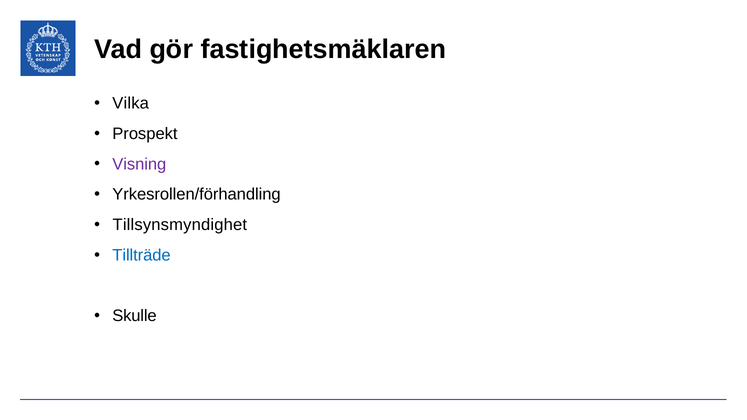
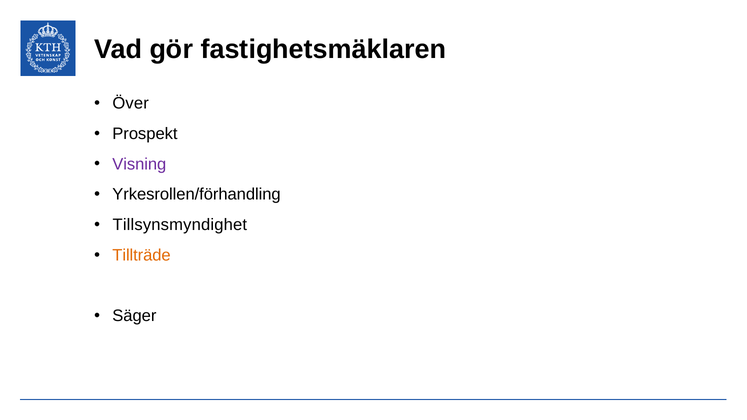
Vilka: Vilka -> Över
Tillträde colour: blue -> orange
Skulle: Skulle -> Säger
